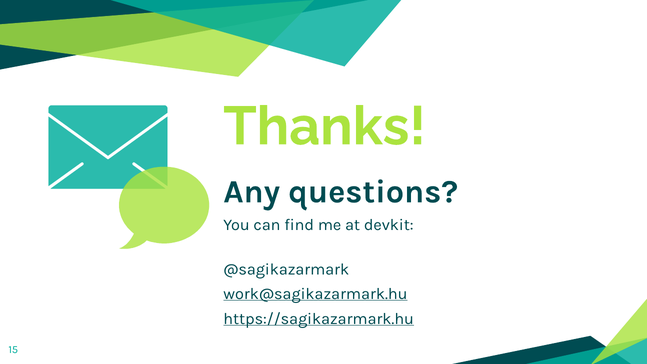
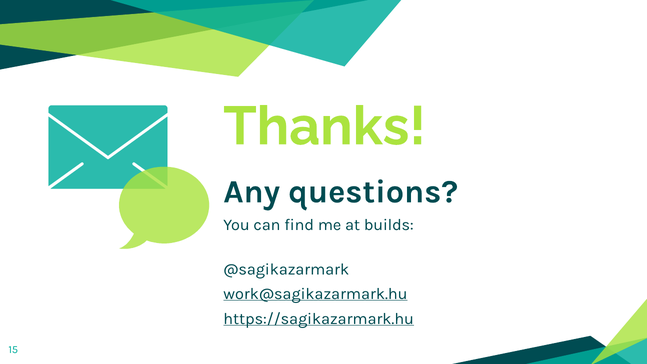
devkit: devkit -> builds
